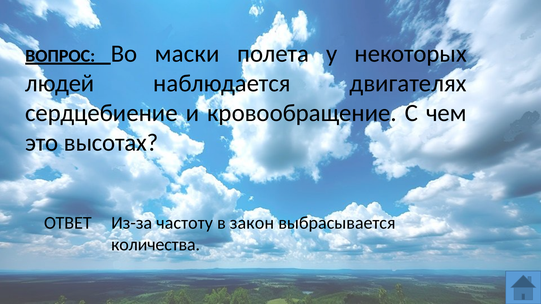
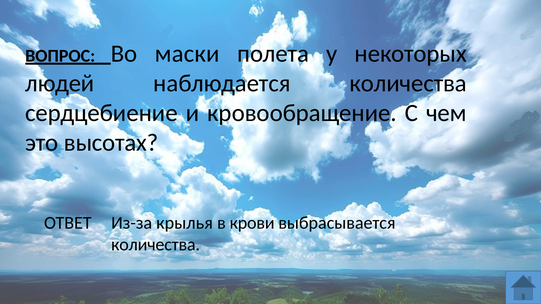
наблюдается двигателях: двигателях -> количества
частоту: частоту -> крылья
закон: закон -> крови
